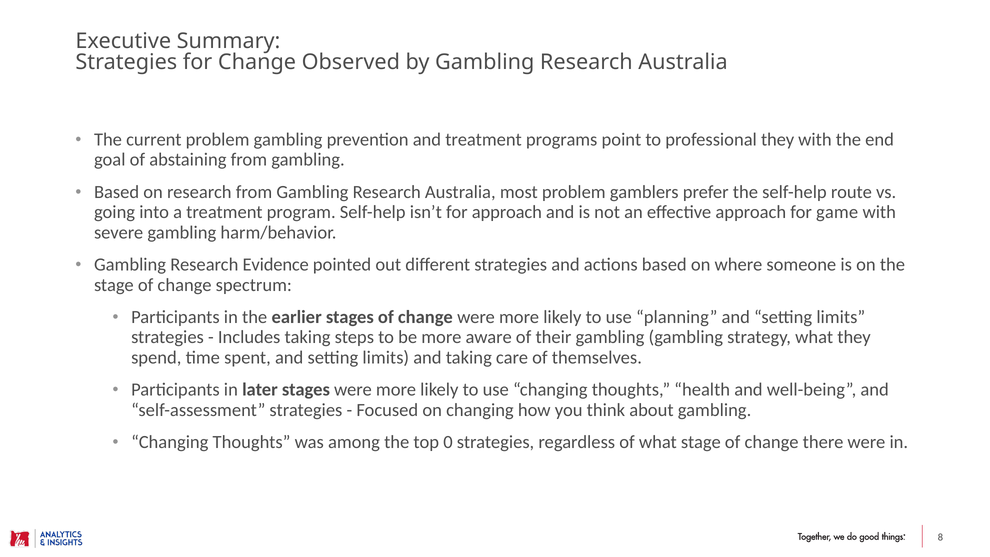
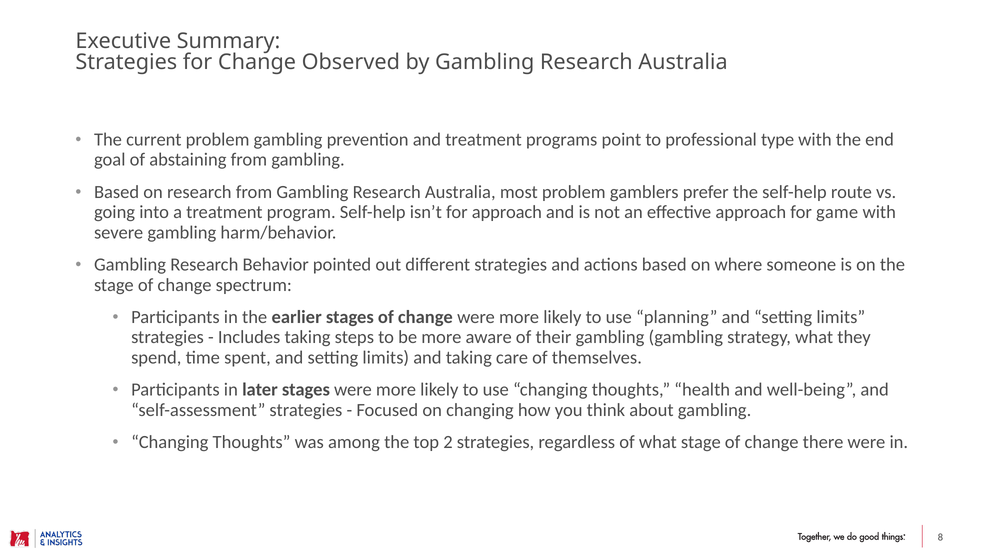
professional they: they -> type
Evidence: Evidence -> Behavior
0: 0 -> 2
